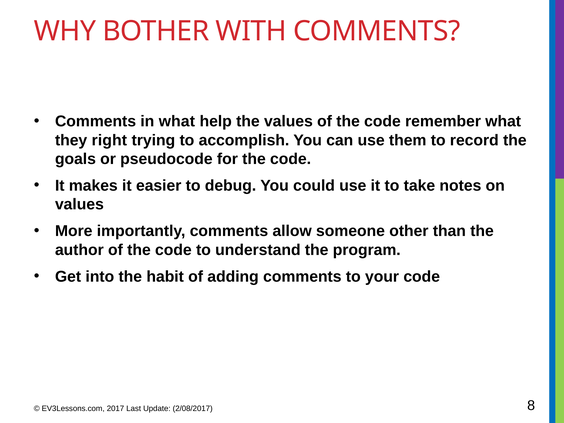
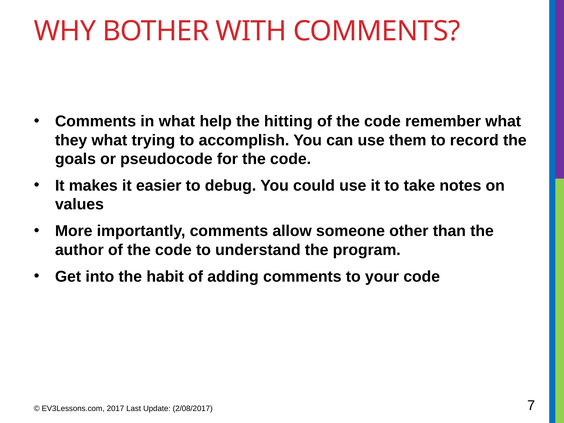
the values: values -> hitting
they right: right -> what
8: 8 -> 7
